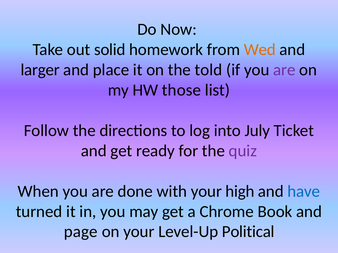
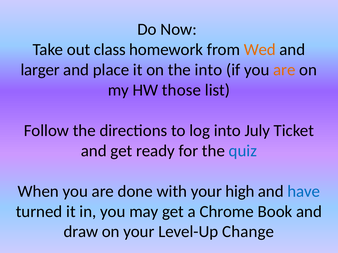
solid: solid -> class
the told: told -> into
are at (284, 70) colour: purple -> orange
quiz colour: purple -> blue
page: page -> draw
Political: Political -> Change
